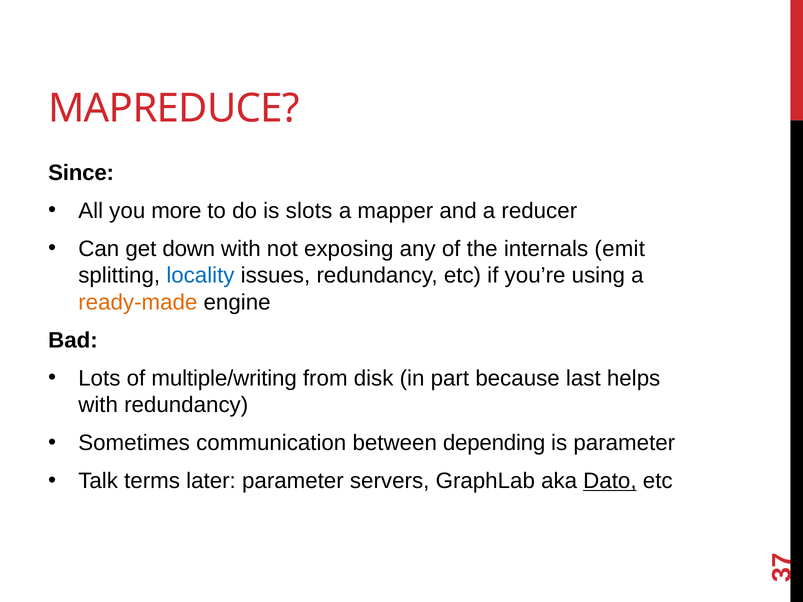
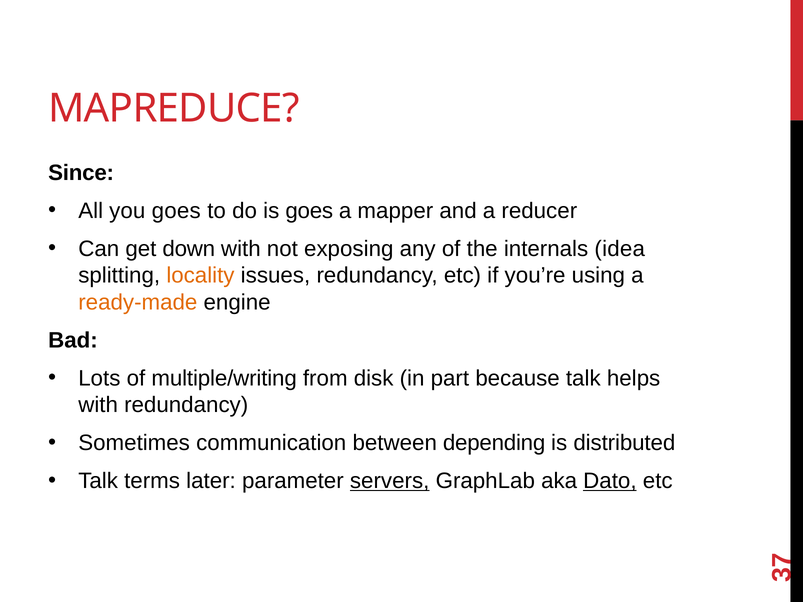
you more: more -> goes
is slots: slots -> goes
emit: emit -> idea
locality colour: blue -> orange
because last: last -> talk
is parameter: parameter -> distributed
servers underline: none -> present
